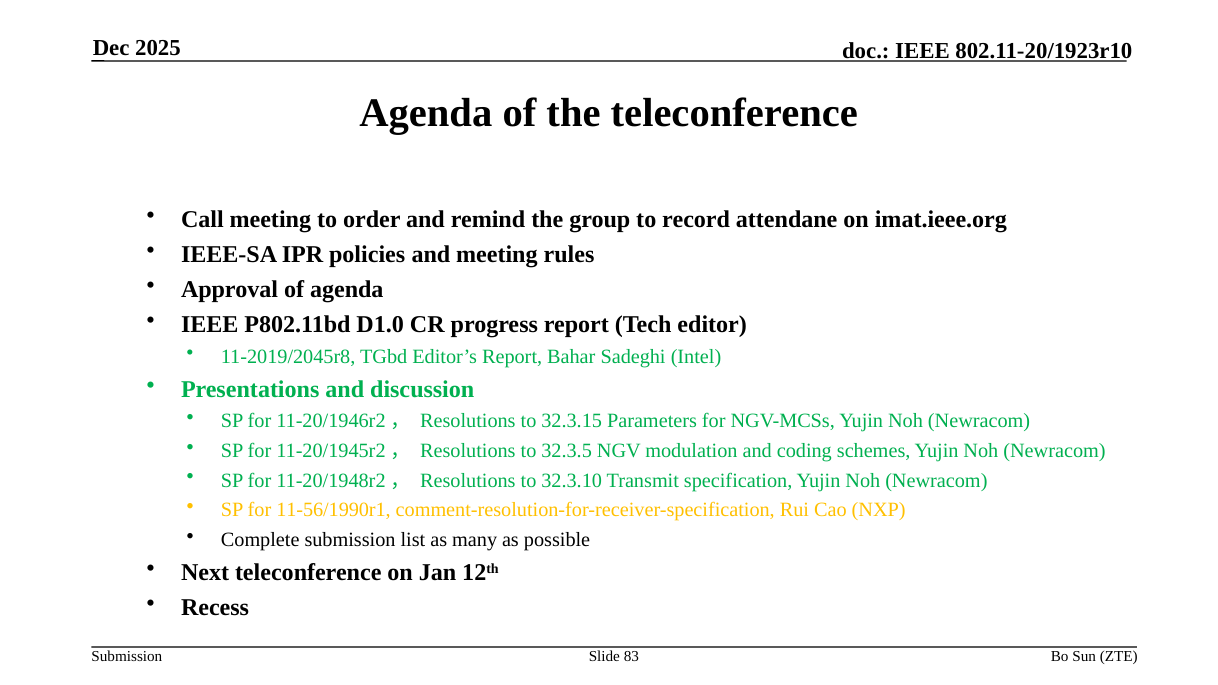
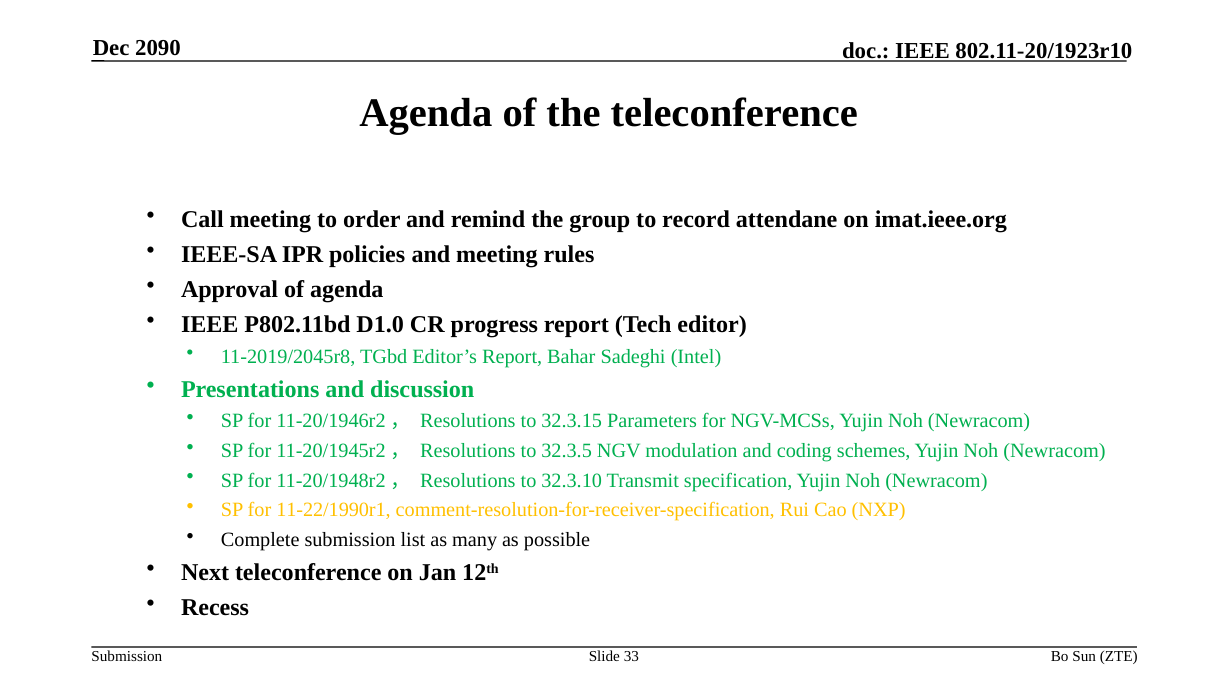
2025: 2025 -> 2090
11-56/1990r1: 11-56/1990r1 -> 11-22/1990r1
83: 83 -> 33
